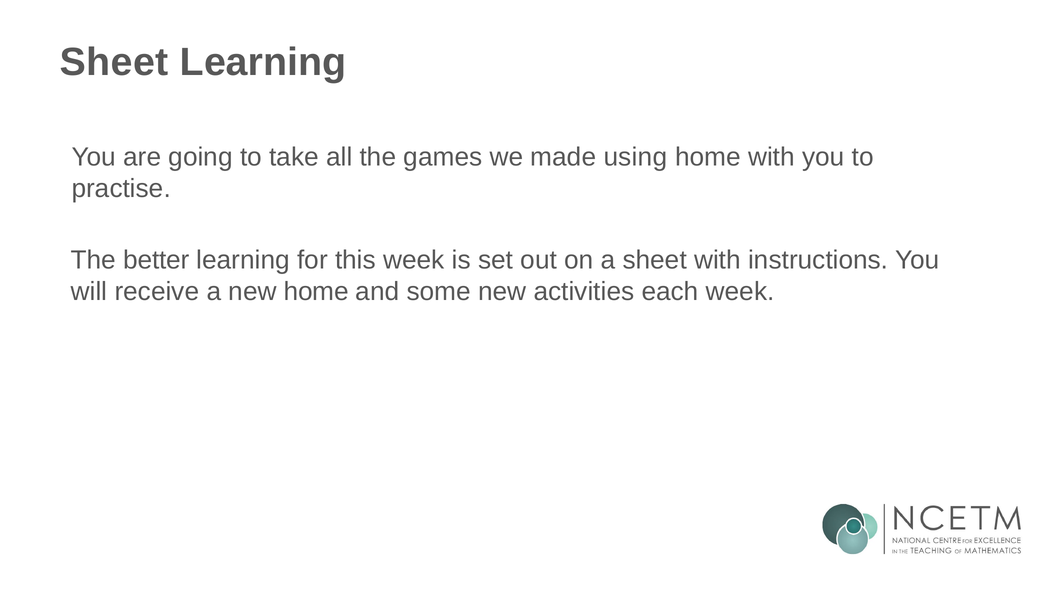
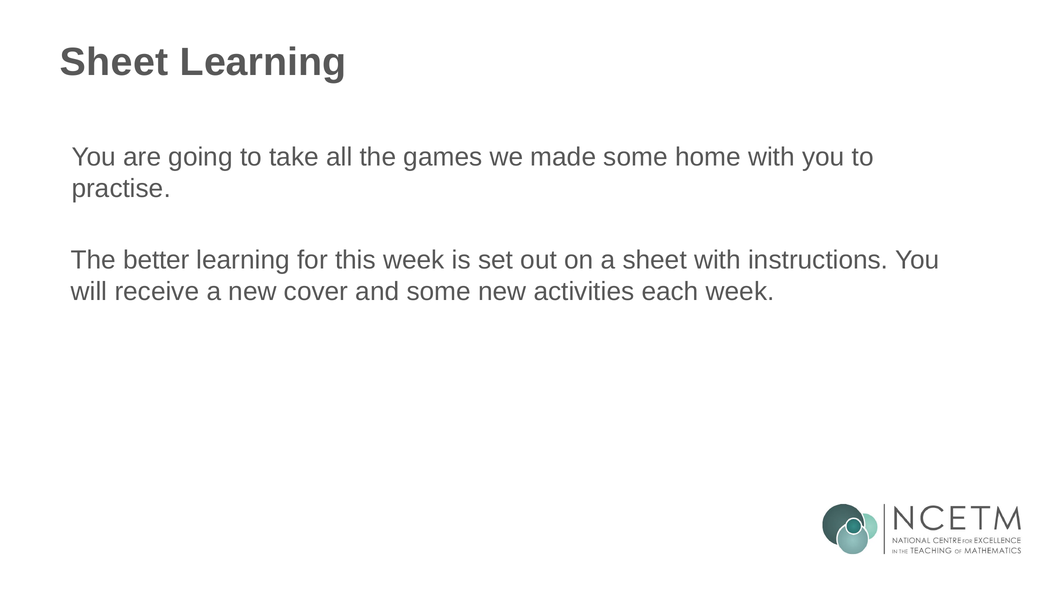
made using: using -> some
new home: home -> cover
